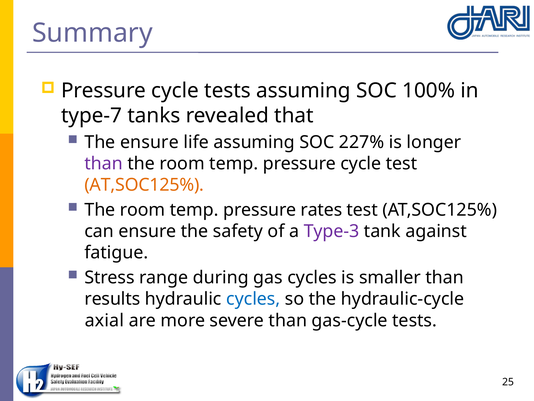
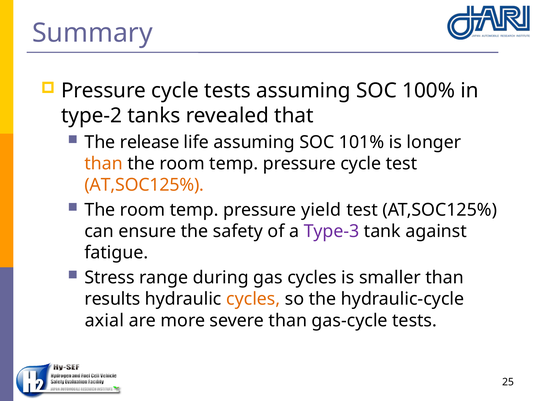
type-7: type-7 -> type-2
The ensure: ensure -> release
227%: 227% -> 101%
than at (104, 163) colour: purple -> orange
rates: rates -> yield
cycles at (253, 299) colour: blue -> orange
